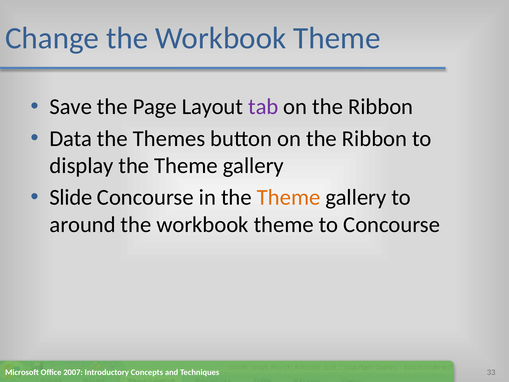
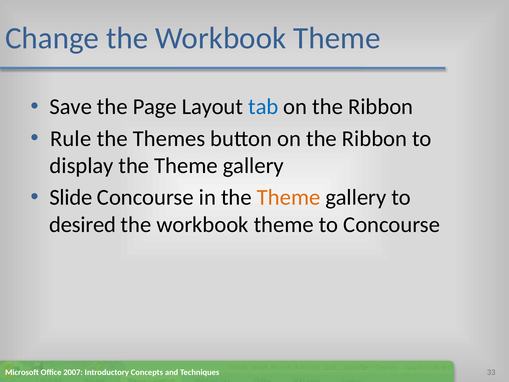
tab colour: purple -> blue
Data: Data -> Rule
around: around -> desired
